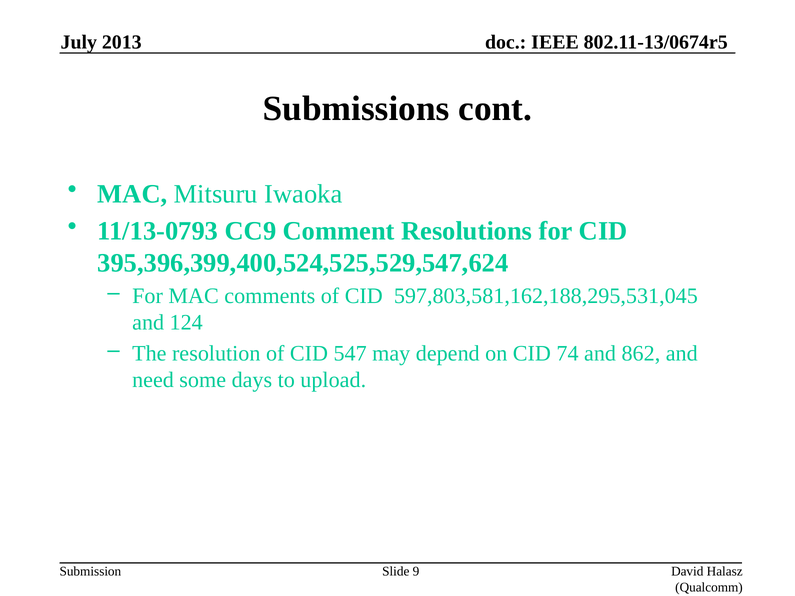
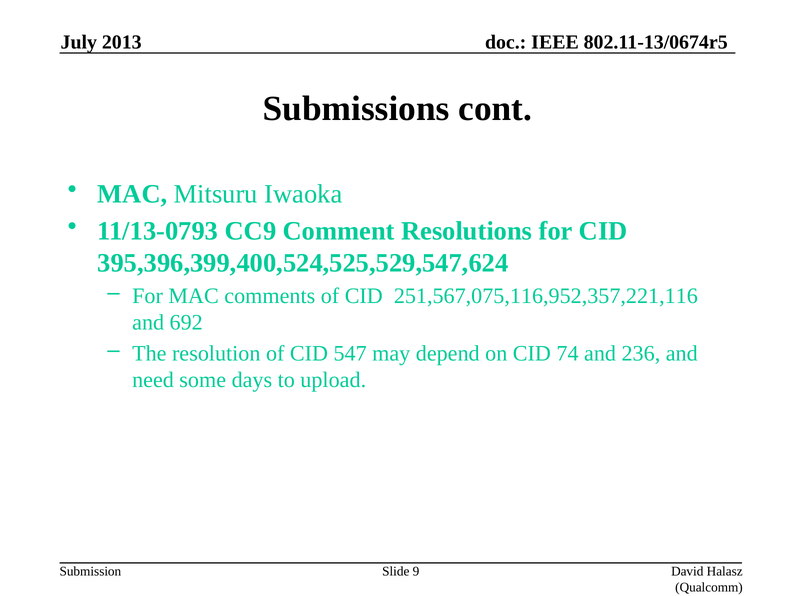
597,803,581,162,188,295,531,045: 597,803,581,162,188,295,531,045 -> 251,567,075,116,952,357,221,116
124: 124 -> 692
862: 862 -> 236
